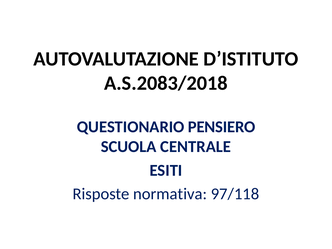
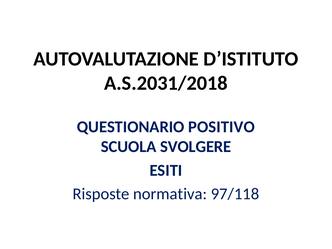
A.S.2083/2018: A.S.2083/2018 -> A.S.2031/2018
PENSIERO: PENSIERO -> POSITIVO
CENTRALE: CENTRALE -> SVOLGERE
